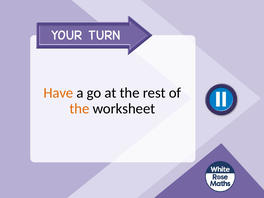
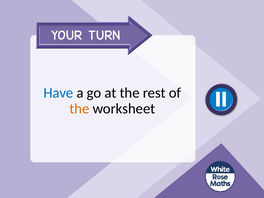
Have colour: orange -> blue
